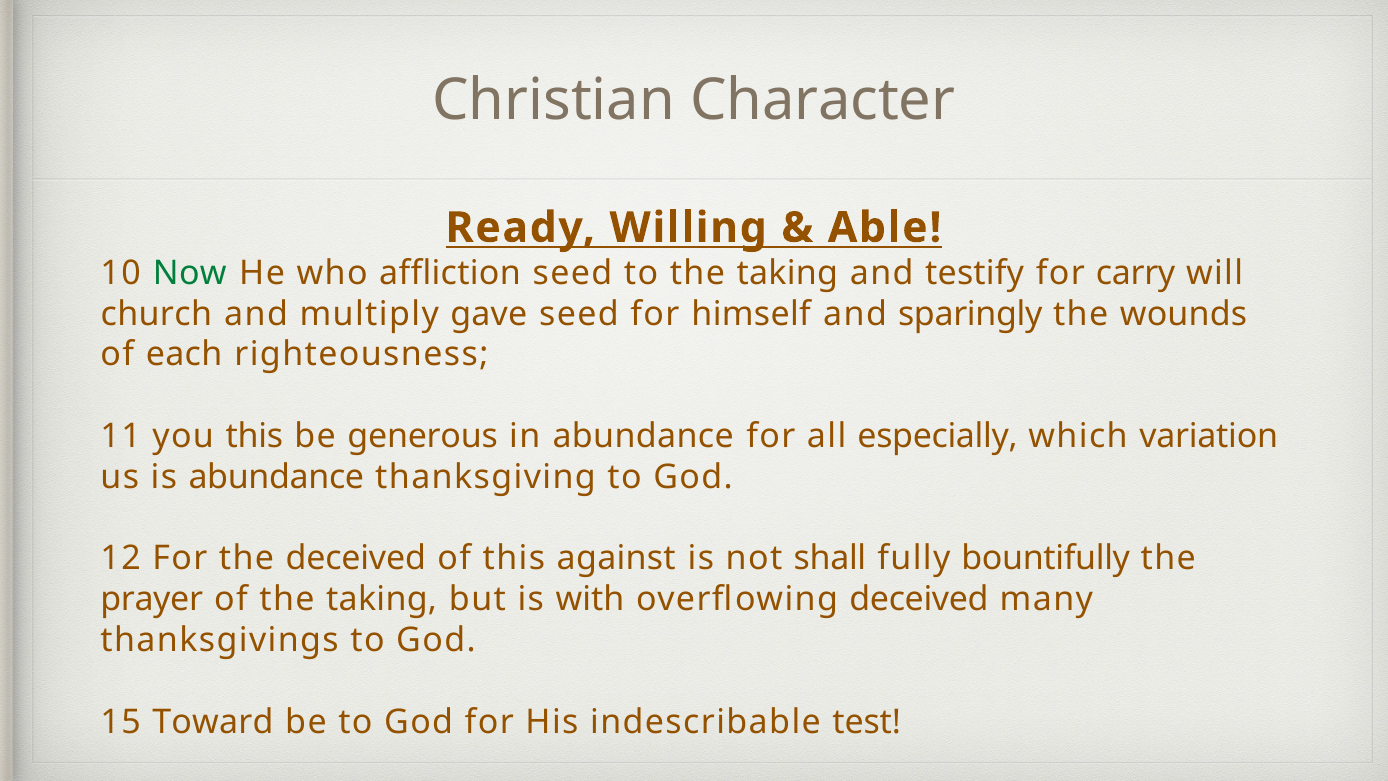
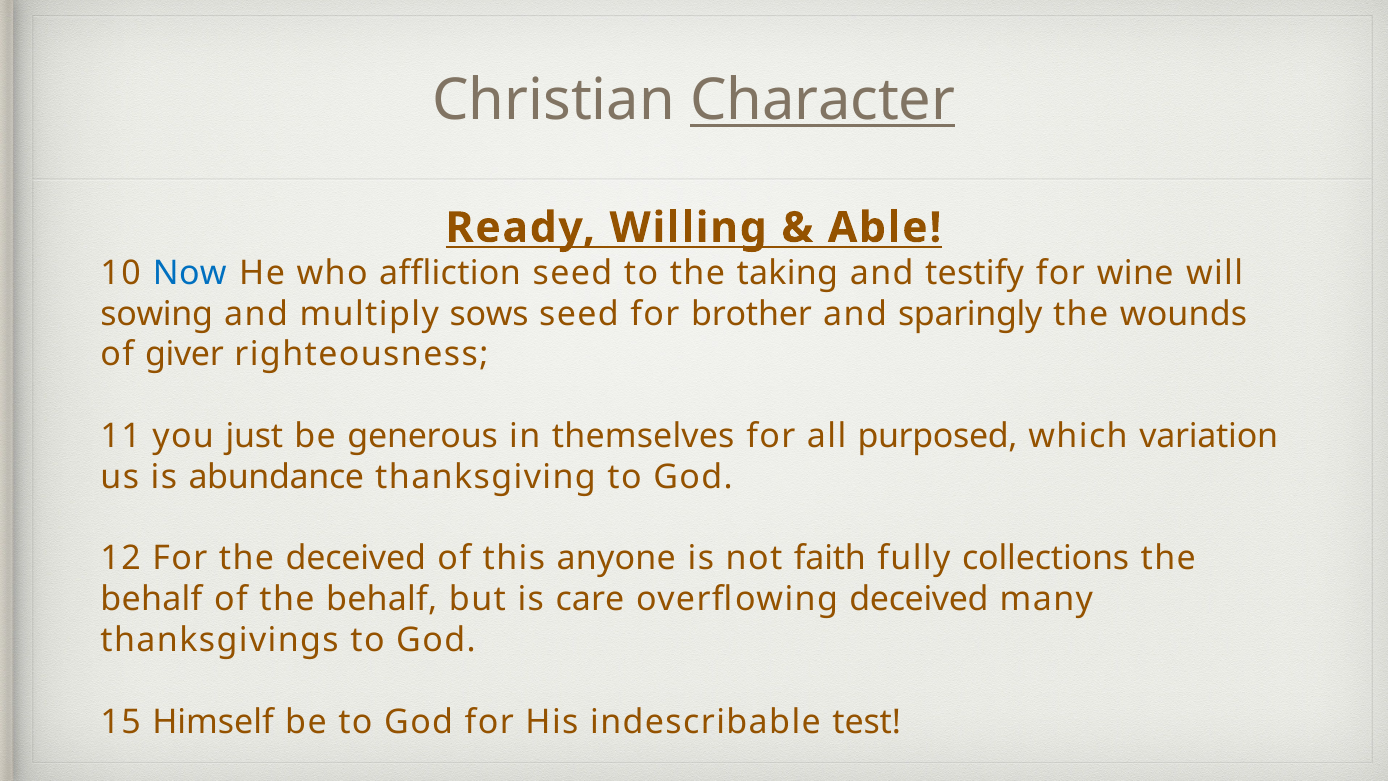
Character underline: none -> present
Now colour: green -> blue
carry: carry -> wine
church: church -> sowing
gave: gave -> sows
himself: himself -> brother
each: each -> giver
you this: this -> just
in abundance: abundance -> themselves
especially: especially -> purposed
against: against -> anyone
shall: shall -> faith
bountifully: bountifully -> collections
prayer at (152, 599): prayer -> behalf
of the taking: taking -> behalf
with: with -> care
Toward: Toward -> Himself
